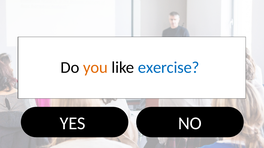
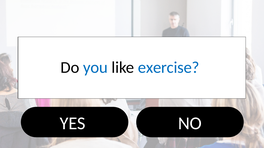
you colour: orange -> blue
